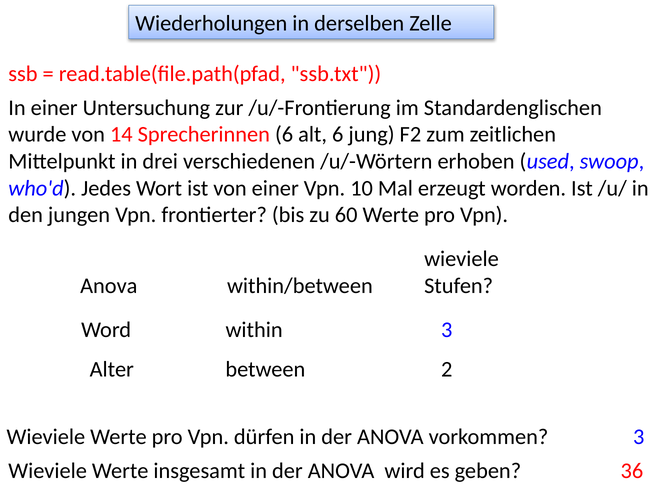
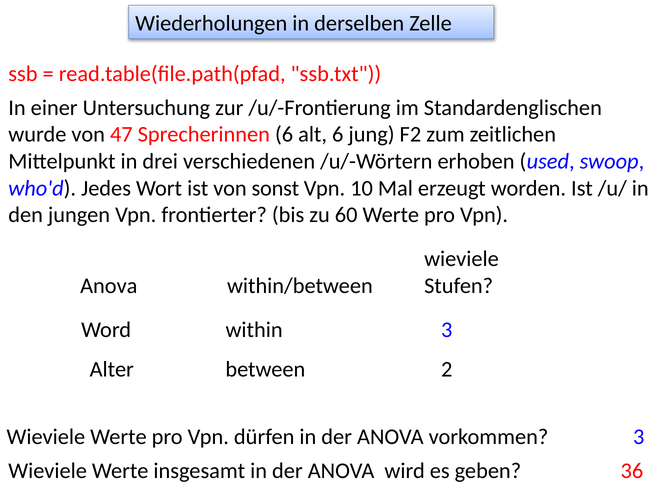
14: 14 -> 47
von einer: einer -> sonst
